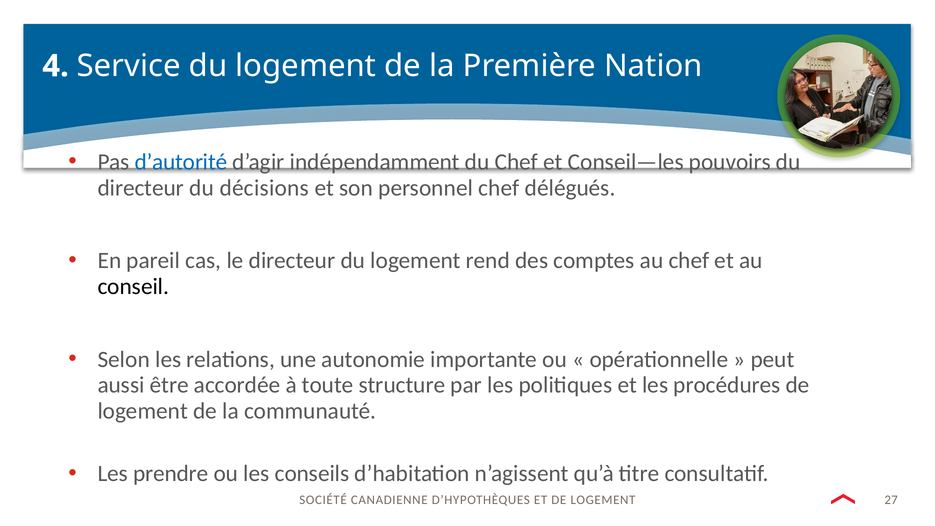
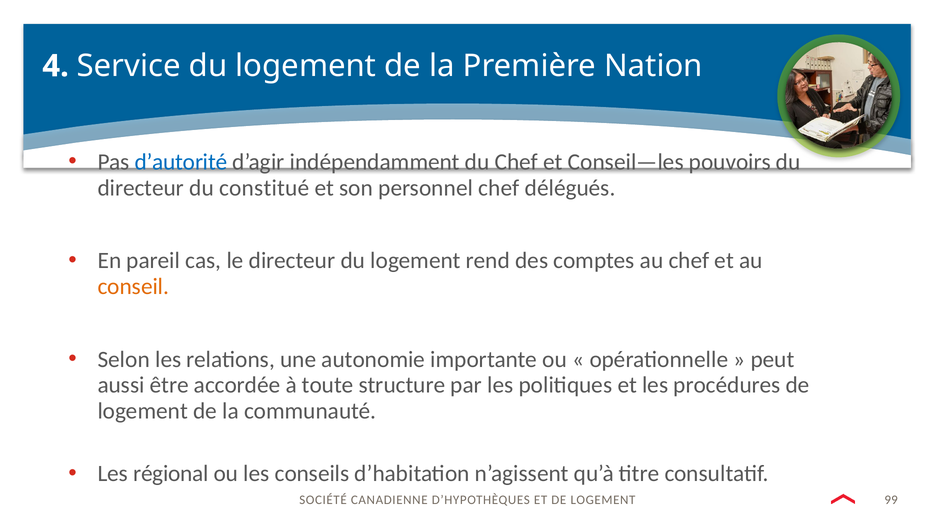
décisions: décisions -> constitué
conseil colour: black -> orange
prendre: prendre -> régional
27: 27 -> 99
